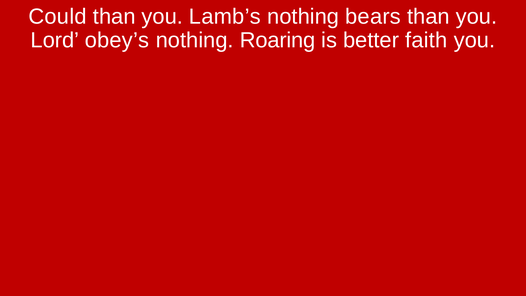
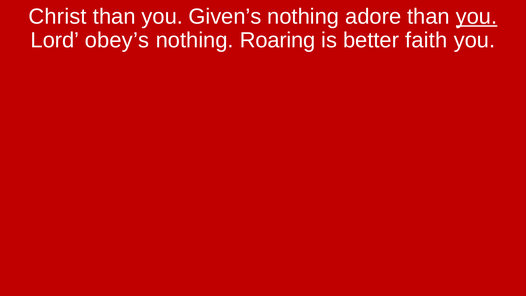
Could: Could -> Christ
Lamb’s: Lamb’s -> Given’s
bears: bears -> adore
you at (477, 17) underline: none -> present
